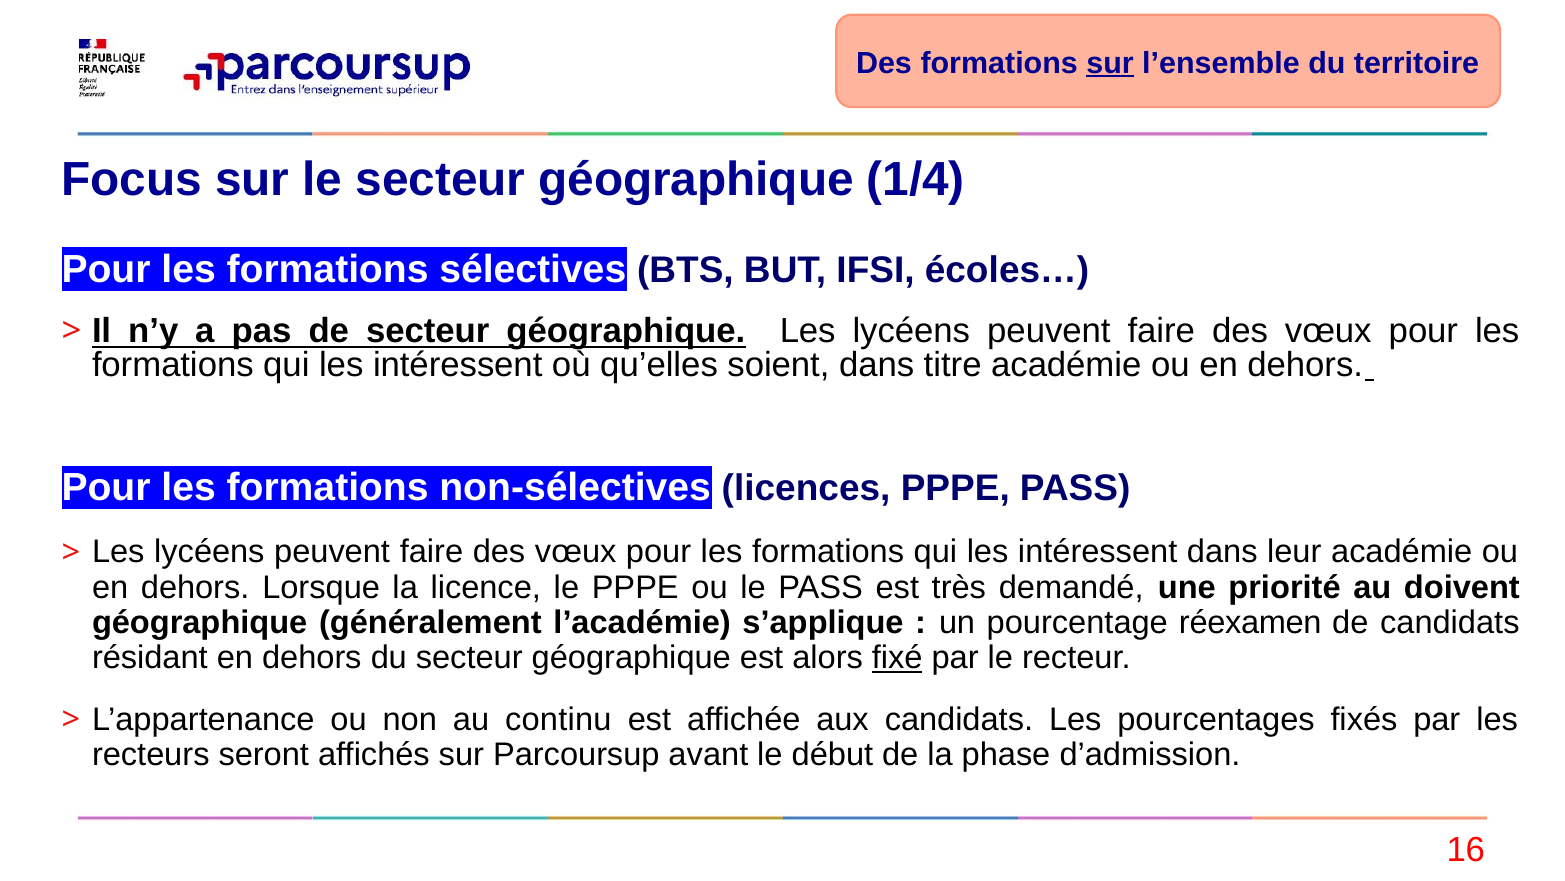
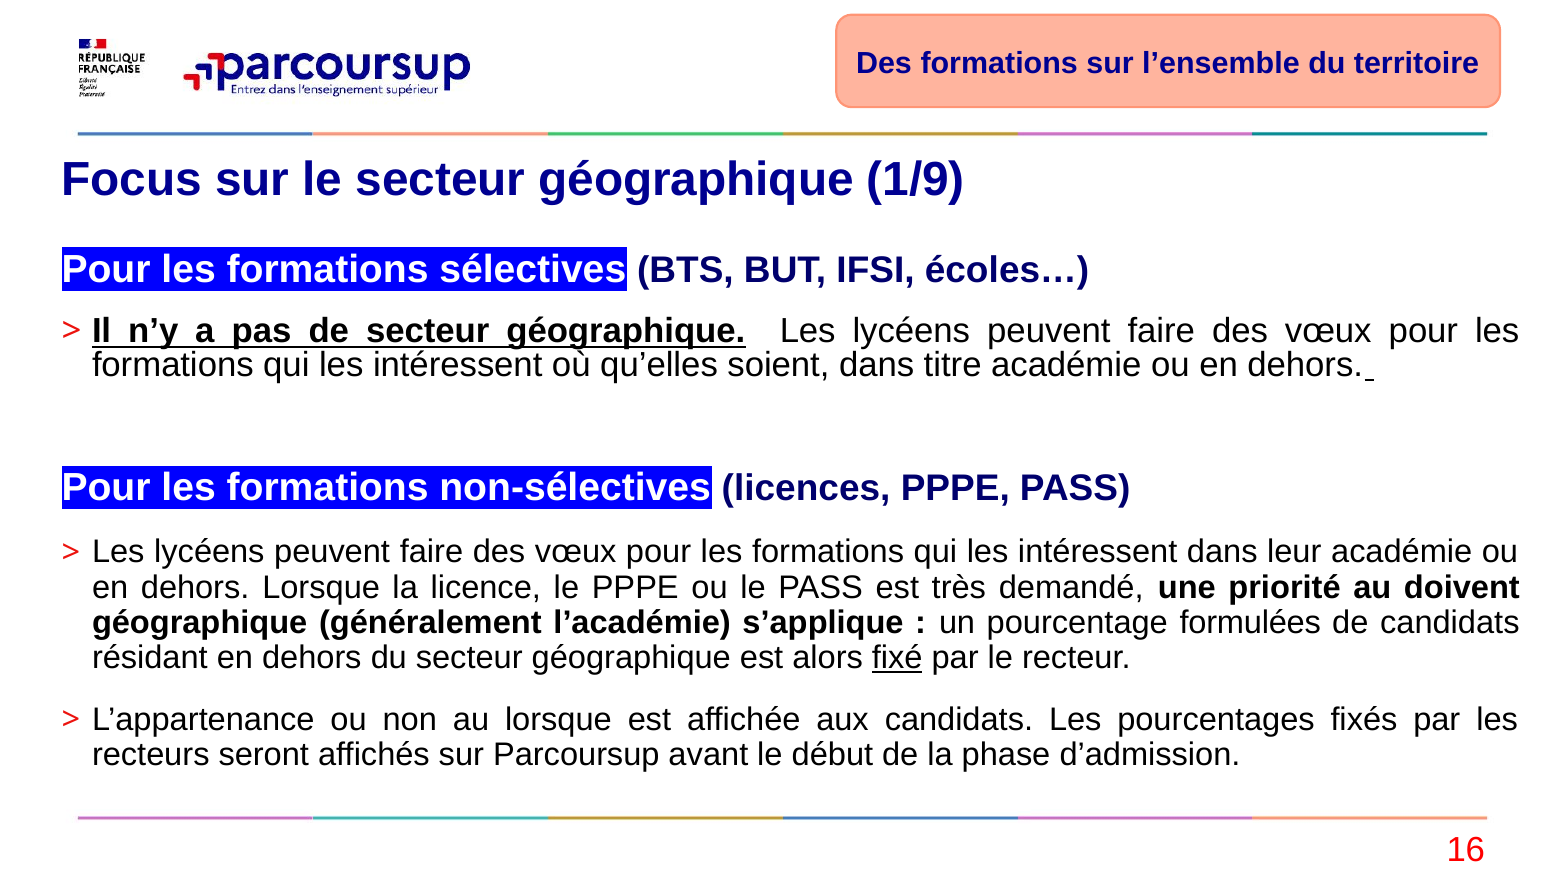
sur at (1110, 63) underline: present -> none
1/4: 1/4 -> 1/9
réexamen: réexamen -> formulées
au continu: continu -> lorsque
